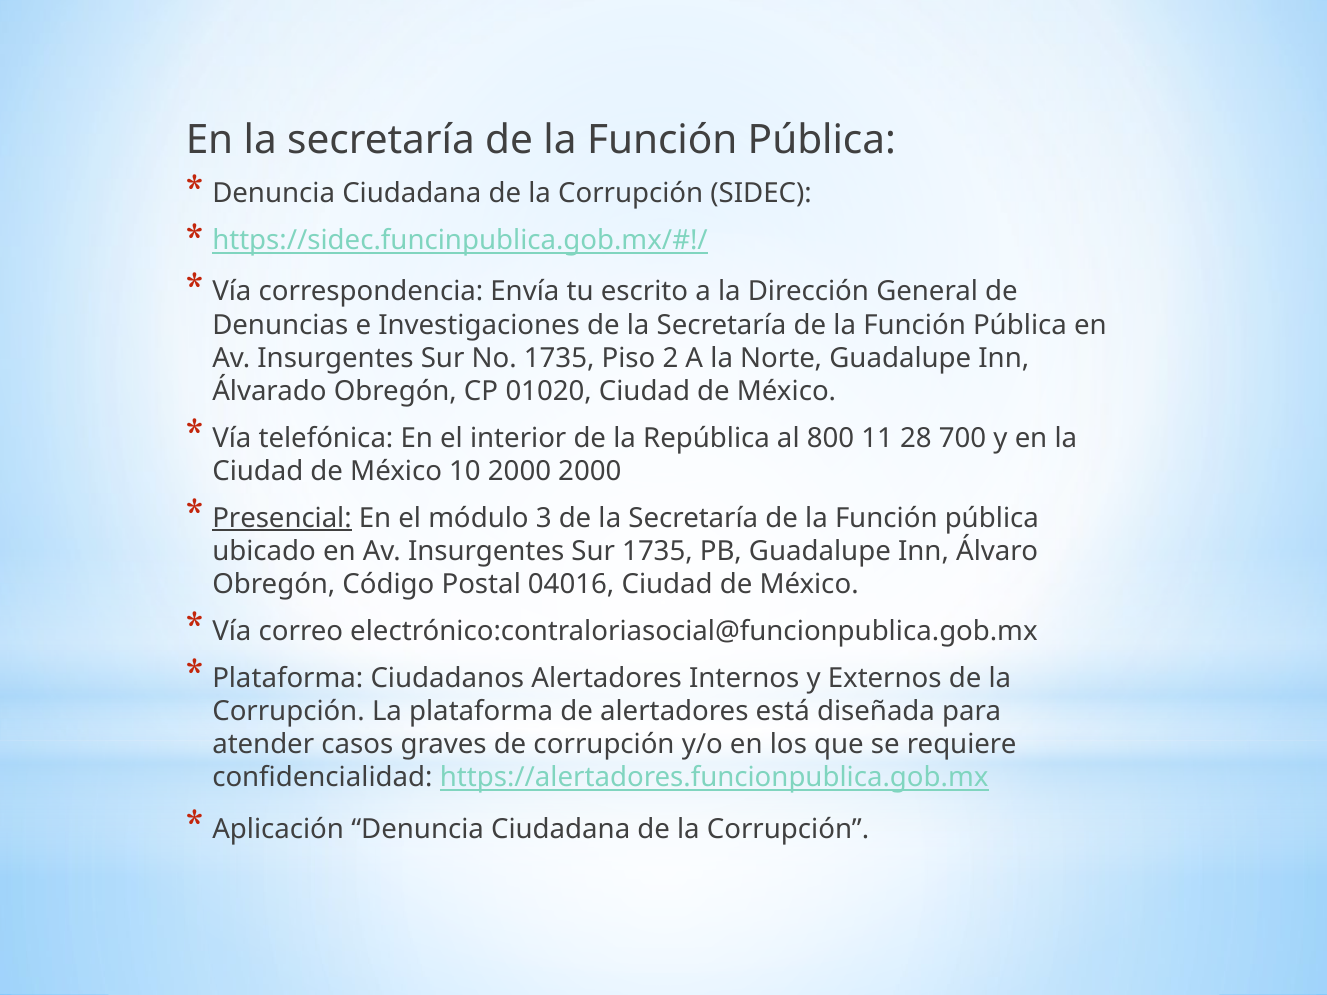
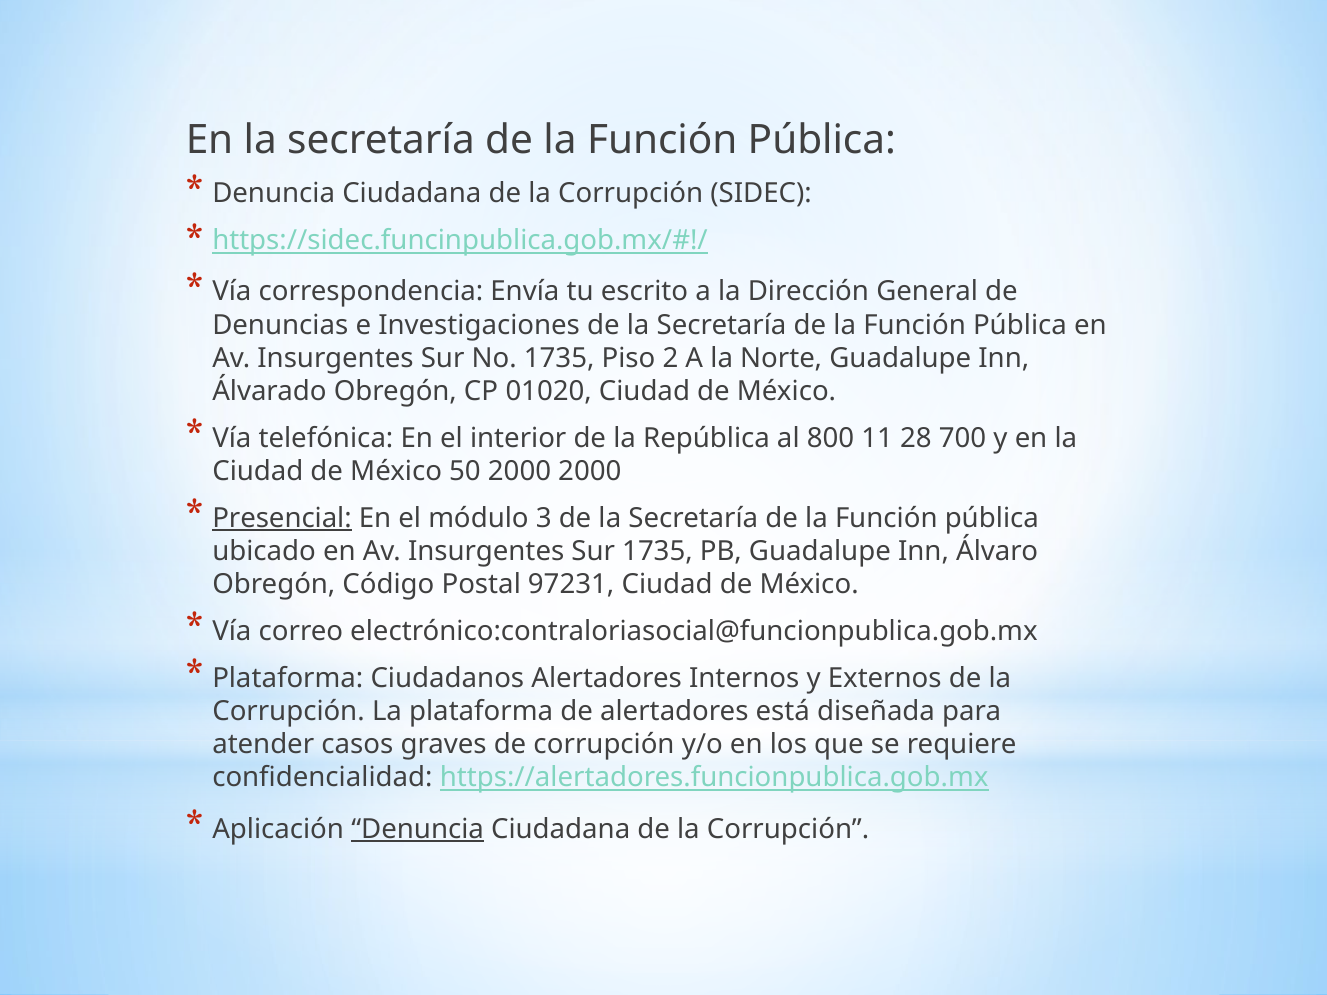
10: 10 -> 50
04016: 04016 -> 97231
Denuncia at (418, 829) underline: none -> present
